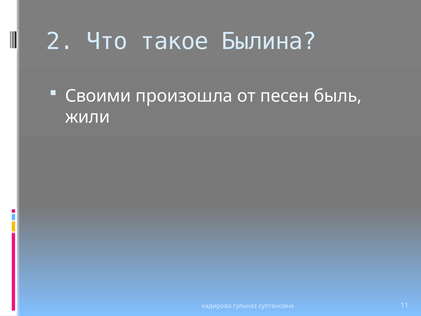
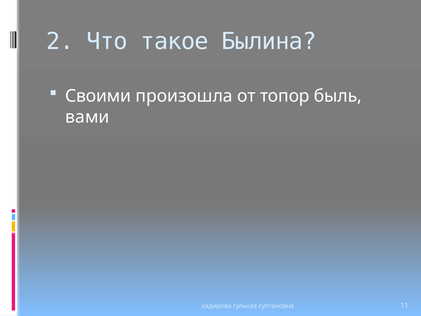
песен: песен -> топор
жили: жили -> вами
